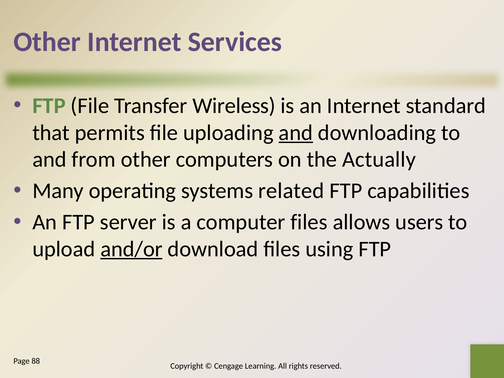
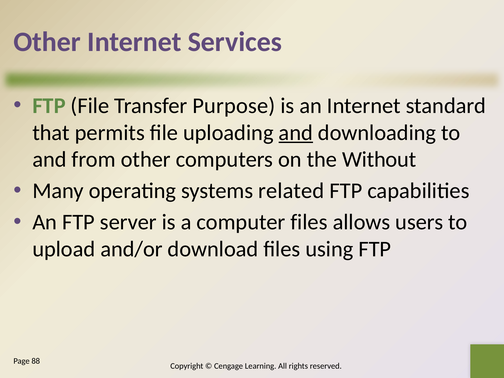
Wireless: Wireless -> Purpose
Actually: Actually -> Without
and/or underline: present -> none
